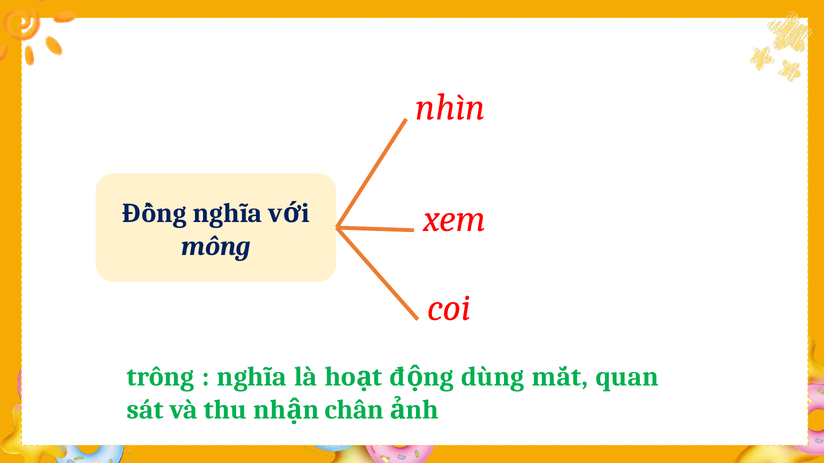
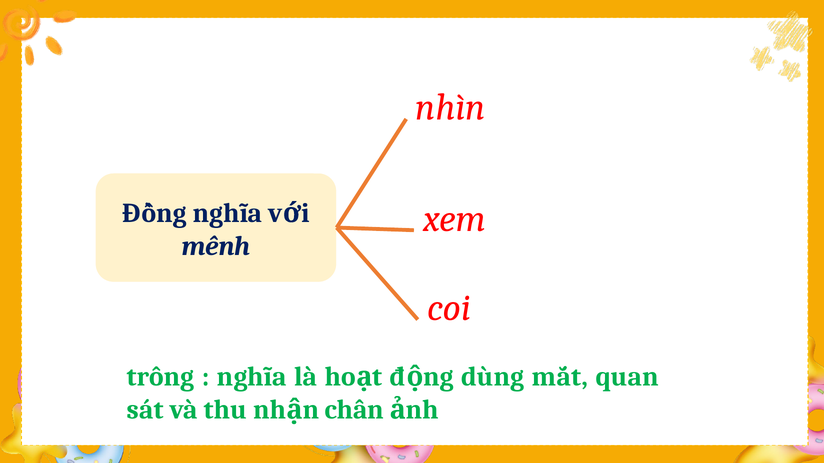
mông: mông -> mênh
